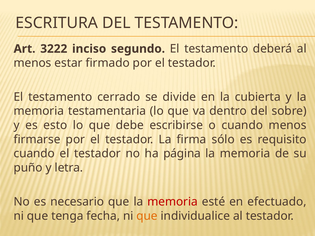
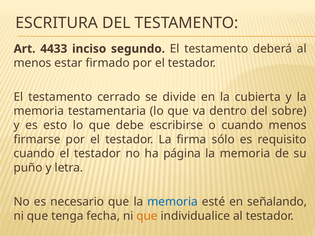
3222: 3222 -> 4433
memoria at (173, 202) colour: red -> blue
efectuado: efectuado -> señalando
